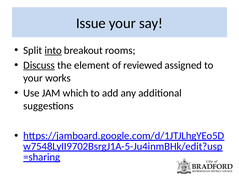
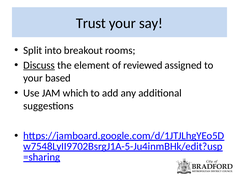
Issue: Issue -> Trust
into underline: present -> none
works: works -> based
